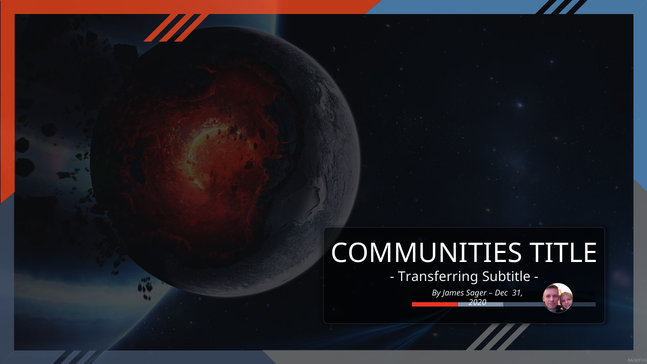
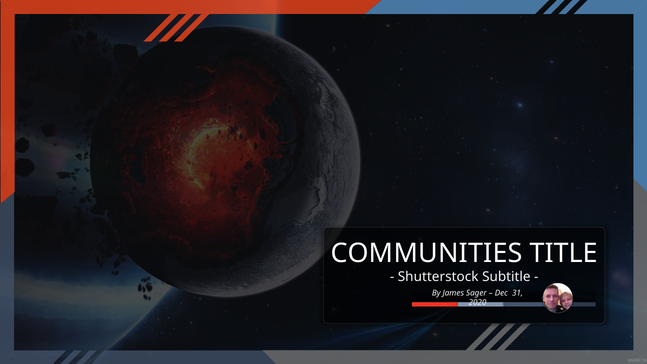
Transferring: Transferring -> Shutterstock
